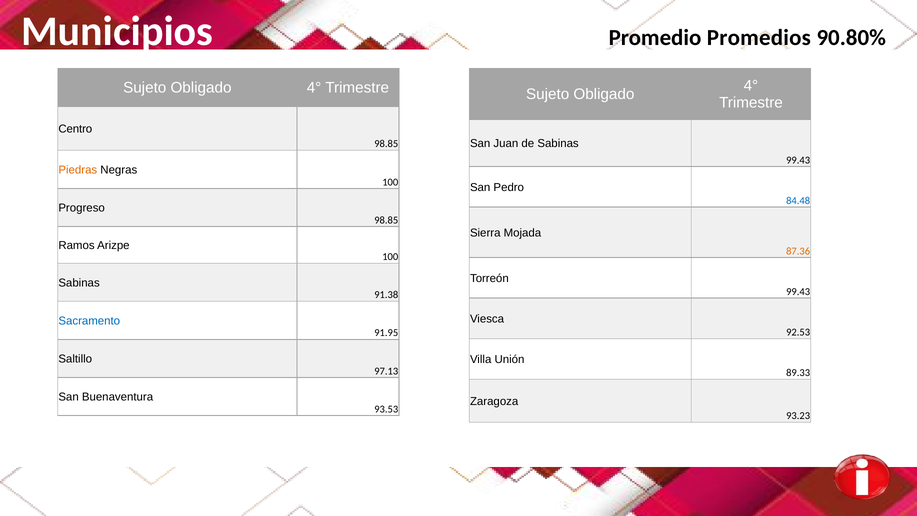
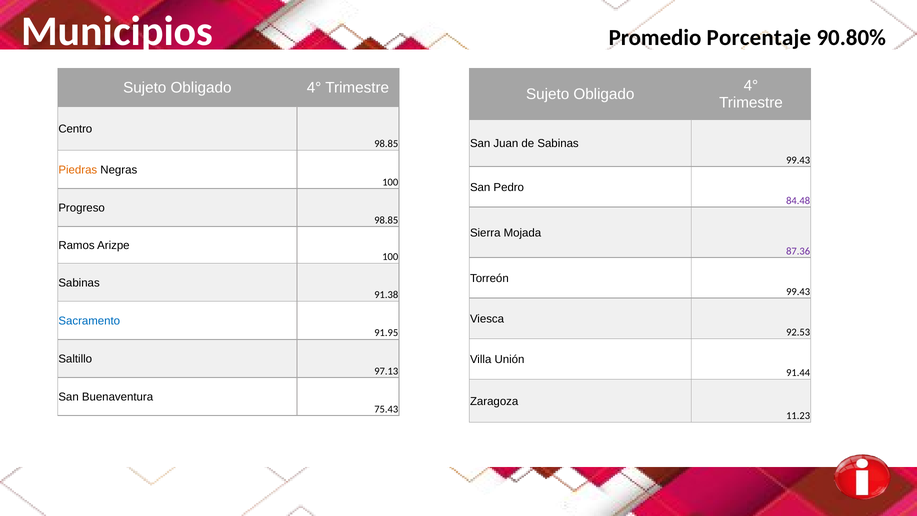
Promedios: Promedios -> Porcentaje
84.48 colour: blue -> purple
87.36 colour: orange -> purple
89.33: 89.33 -> 91.44
93.53: 93.53 -> 75.43
93.23: 93.23 -> 11.23
